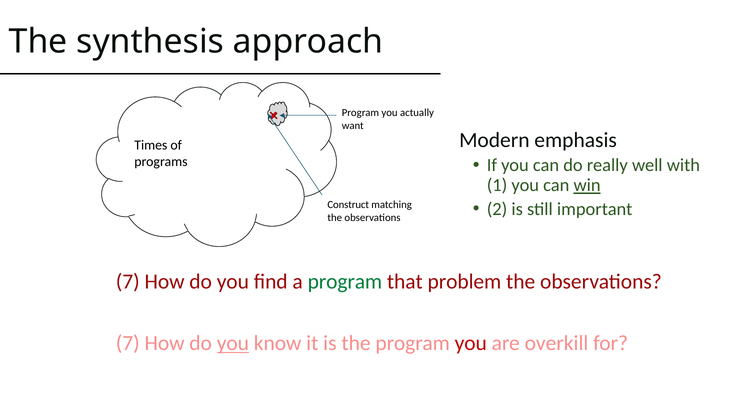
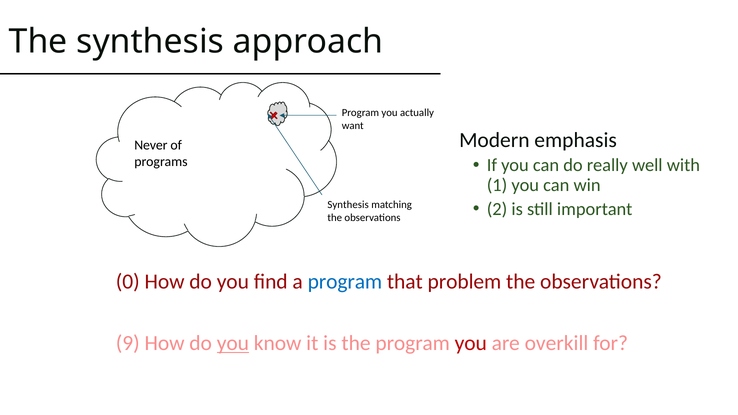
Times: Times -> Never
win underline: present -> none
Construct at (348, 205): Construct -> Synthesis
7 at (128, 282): 7 -> 0
program at (345, 282) colour: green -> blue
7 at (128, 343): 7 -> 9
